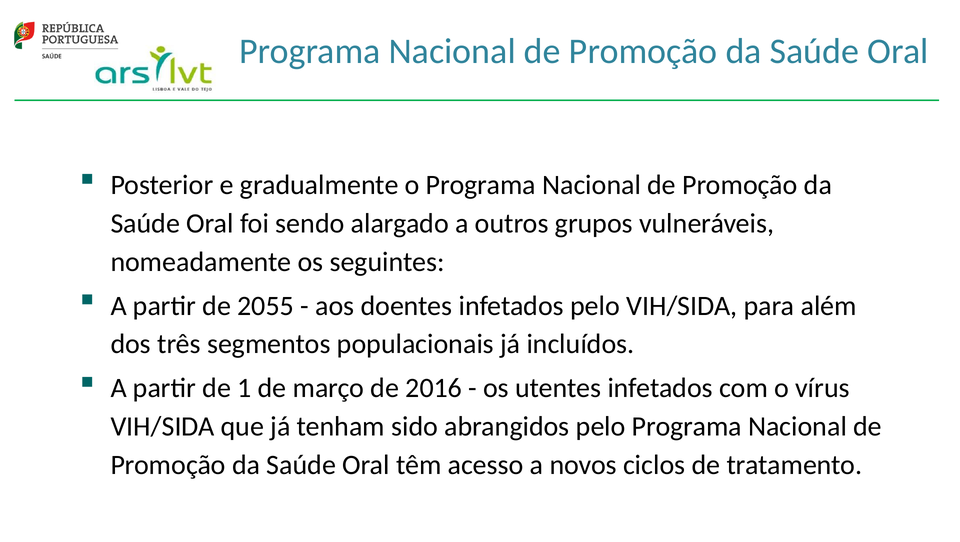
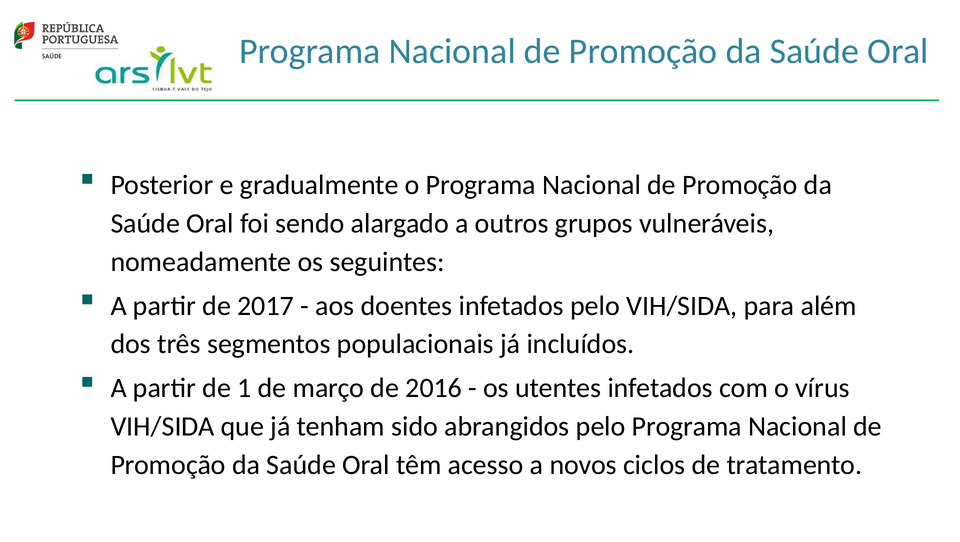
2055: 2055 -> 2017
